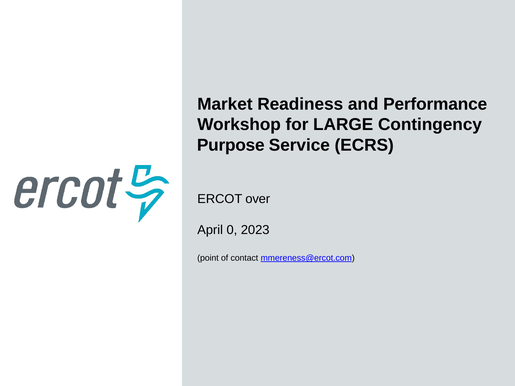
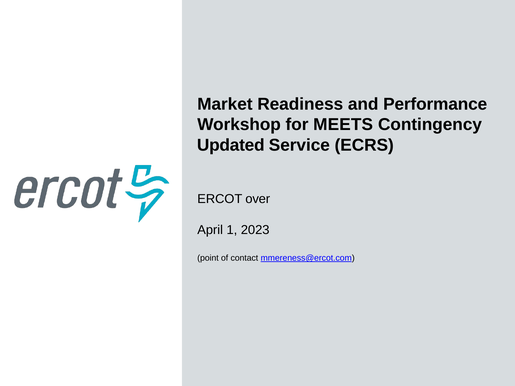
LARGE: LARGE -> MEETS
Purpose: Purpose -> Updated
0: 0 -> 1
